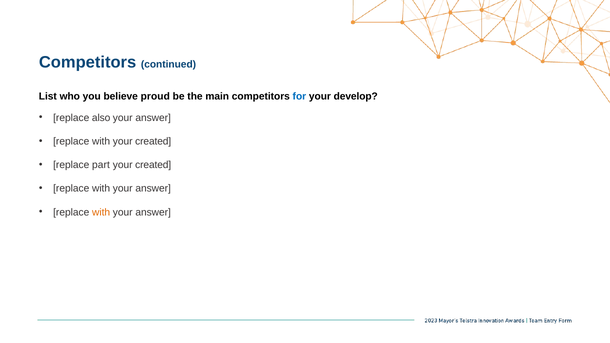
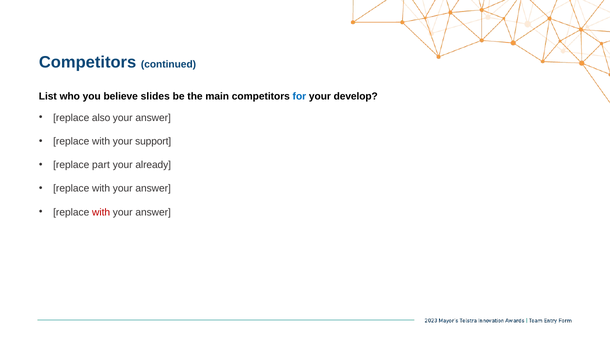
proud: proud -> slides
with your created: created -> support
created at (153, 165): created -> already
with at (101, 212) colour: orange -> red
